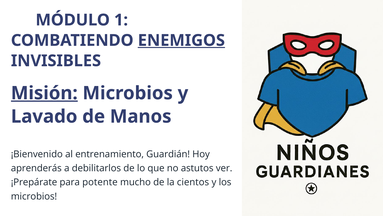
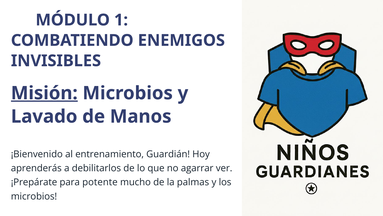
ENEMIGOS underline: present -> none
astutos: astutos -> agarrar
cientos: cientos -> palmas
